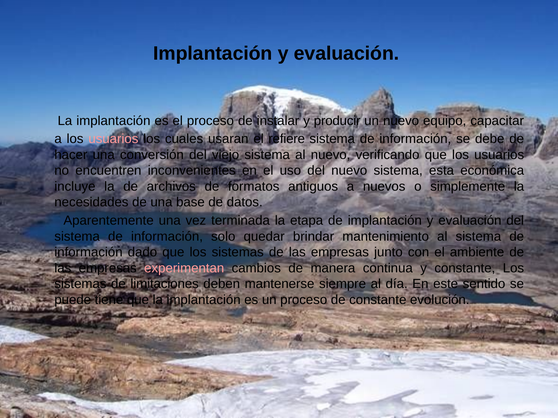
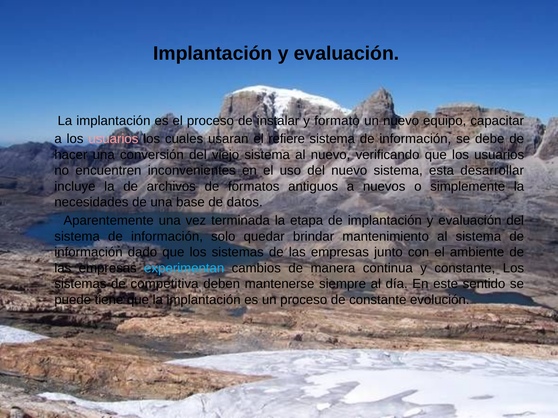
producir: producir -> formato
económica: económica -> desarrollar
experimentan colour: pink -> light blue
limitaciones: limitaciones -> competitiva
